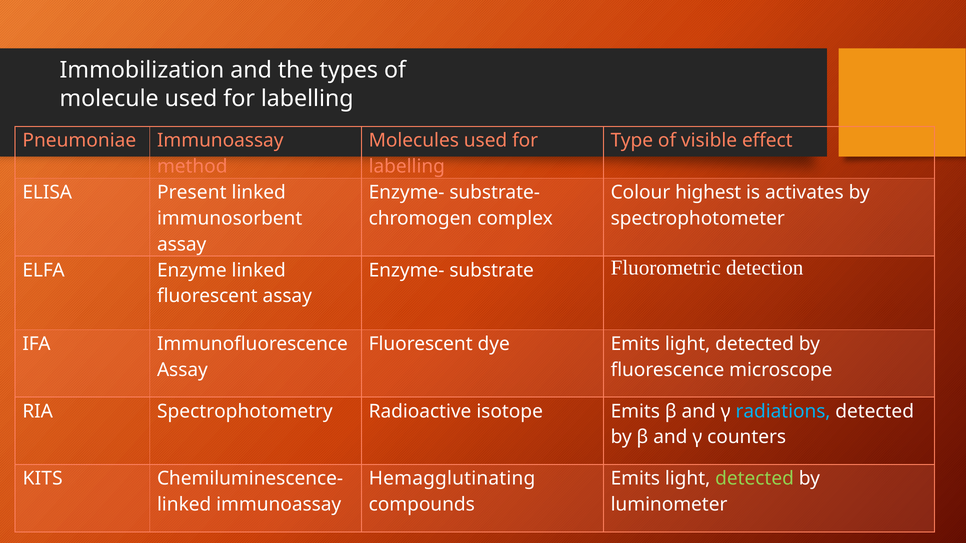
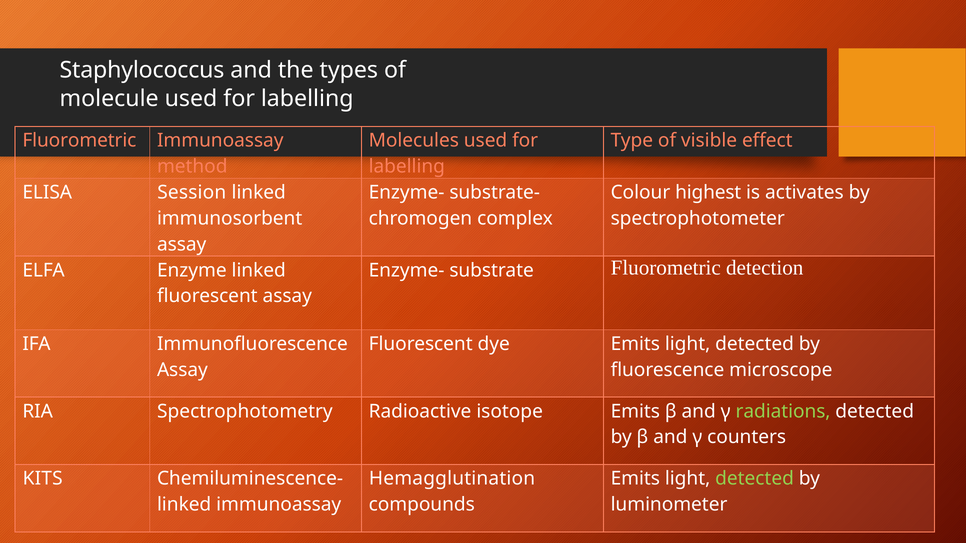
Immobilization: Immobilization -> Staphylococcus
Pneumoniae at (79, 141): Pneumoniae -> Fluorometric
Present: Present -> Session
radiations colour: light blue -> light green
Hemagglutinating: Hemagglutinating -> Hemagglutination
